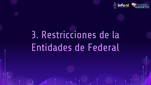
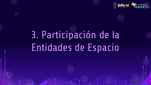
Restricciones: Restricciones -> Participación
Federal: Federal -> Espacio
